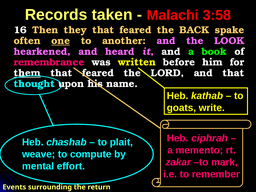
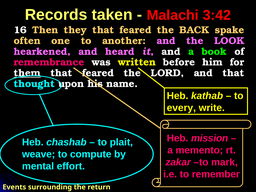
3:58: 3:58 -> 3:42
one underline: present -> none
goats: goats -> every
ciphrah: ciphrah -> mission
